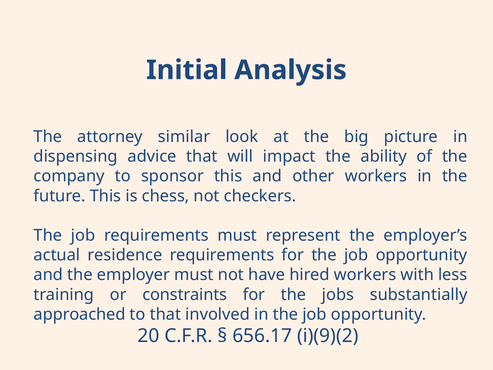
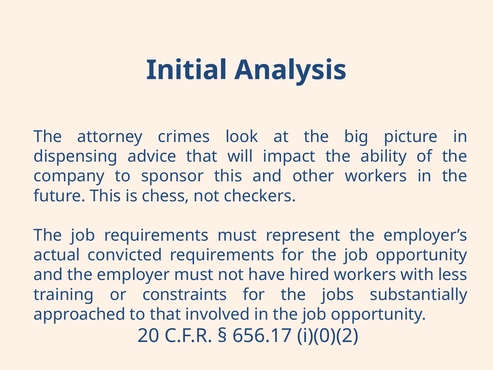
similar: similar -> crimes
residence: residence -> convicted
i)(9)(2: i)(9)(2 -> i)(0)(2
